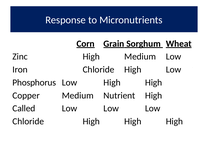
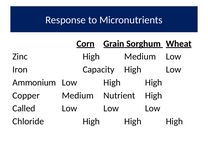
Iron Chloride: Chloride -> Capacity
Phosphorus: Phosphorus -> Ammonium
